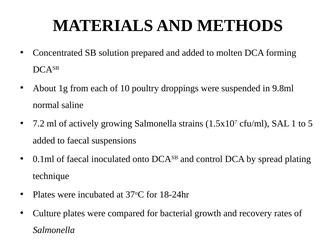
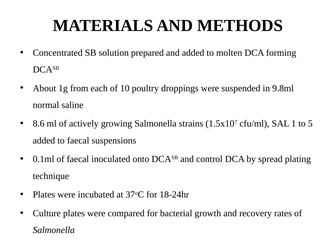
7.2: 7.2 -> 8.6
